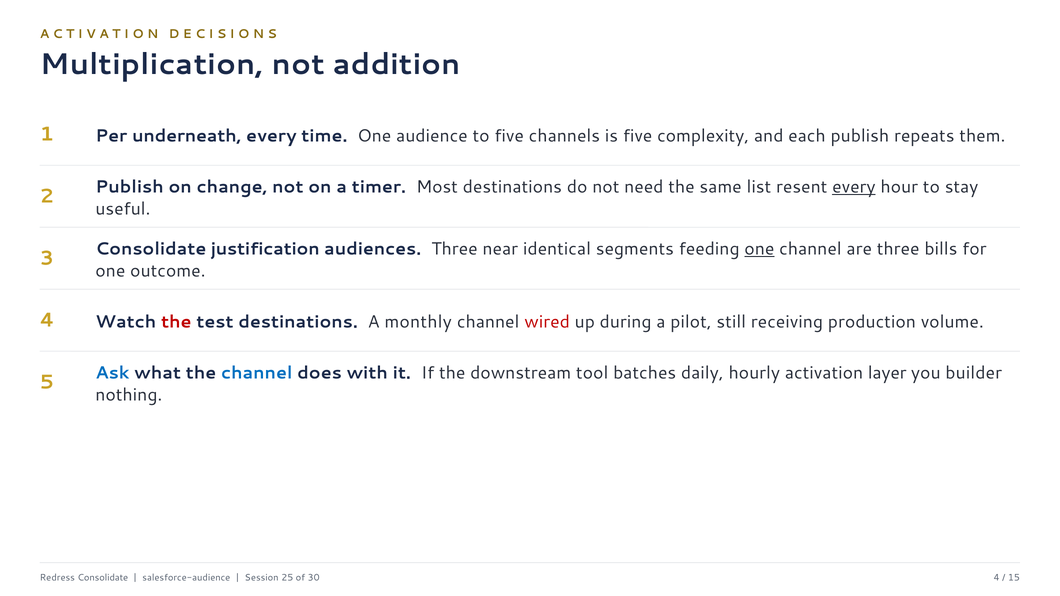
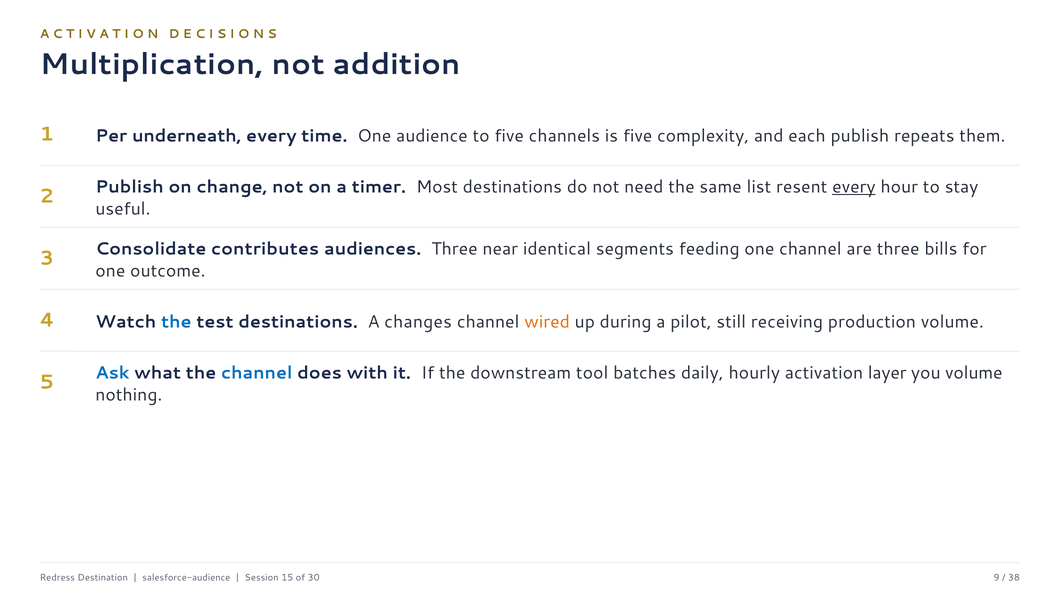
justification: justification -> contributes
one at (759, 249) underline: present -> none
the at (176, 322) colour: red -> blue
monthly: monthly -> changes
wired colour: red -> orange
you builder: builder -> volume
Redress Consolidate: Consolidate -> Destination
25: 25 -> 15
30 4: 4 -> 9
15: 15 -> 38
